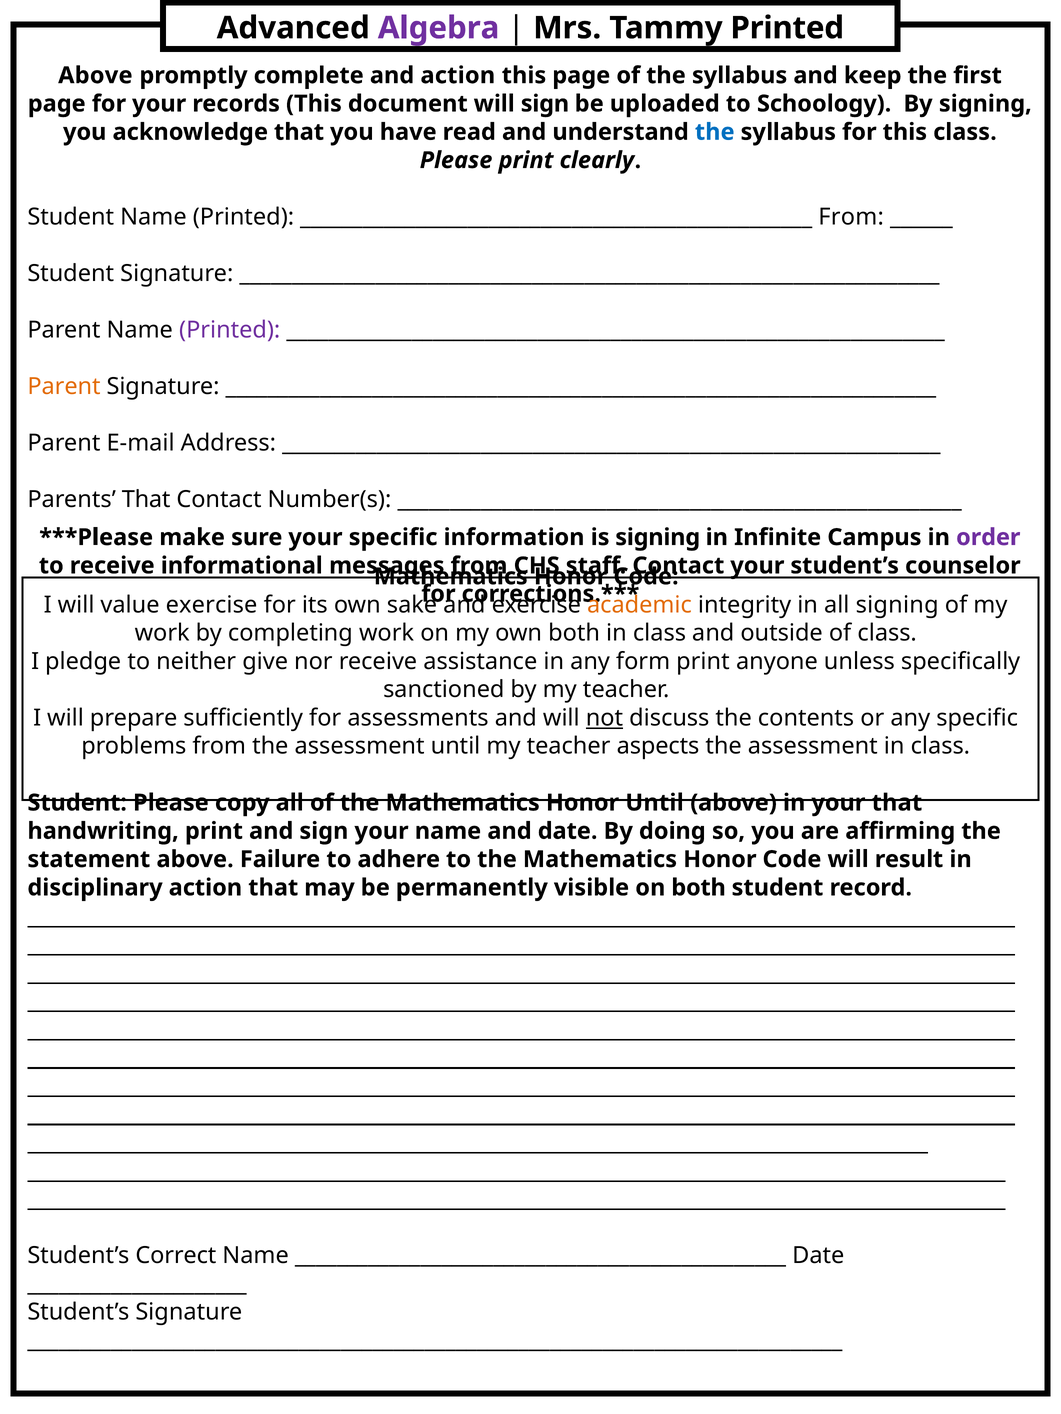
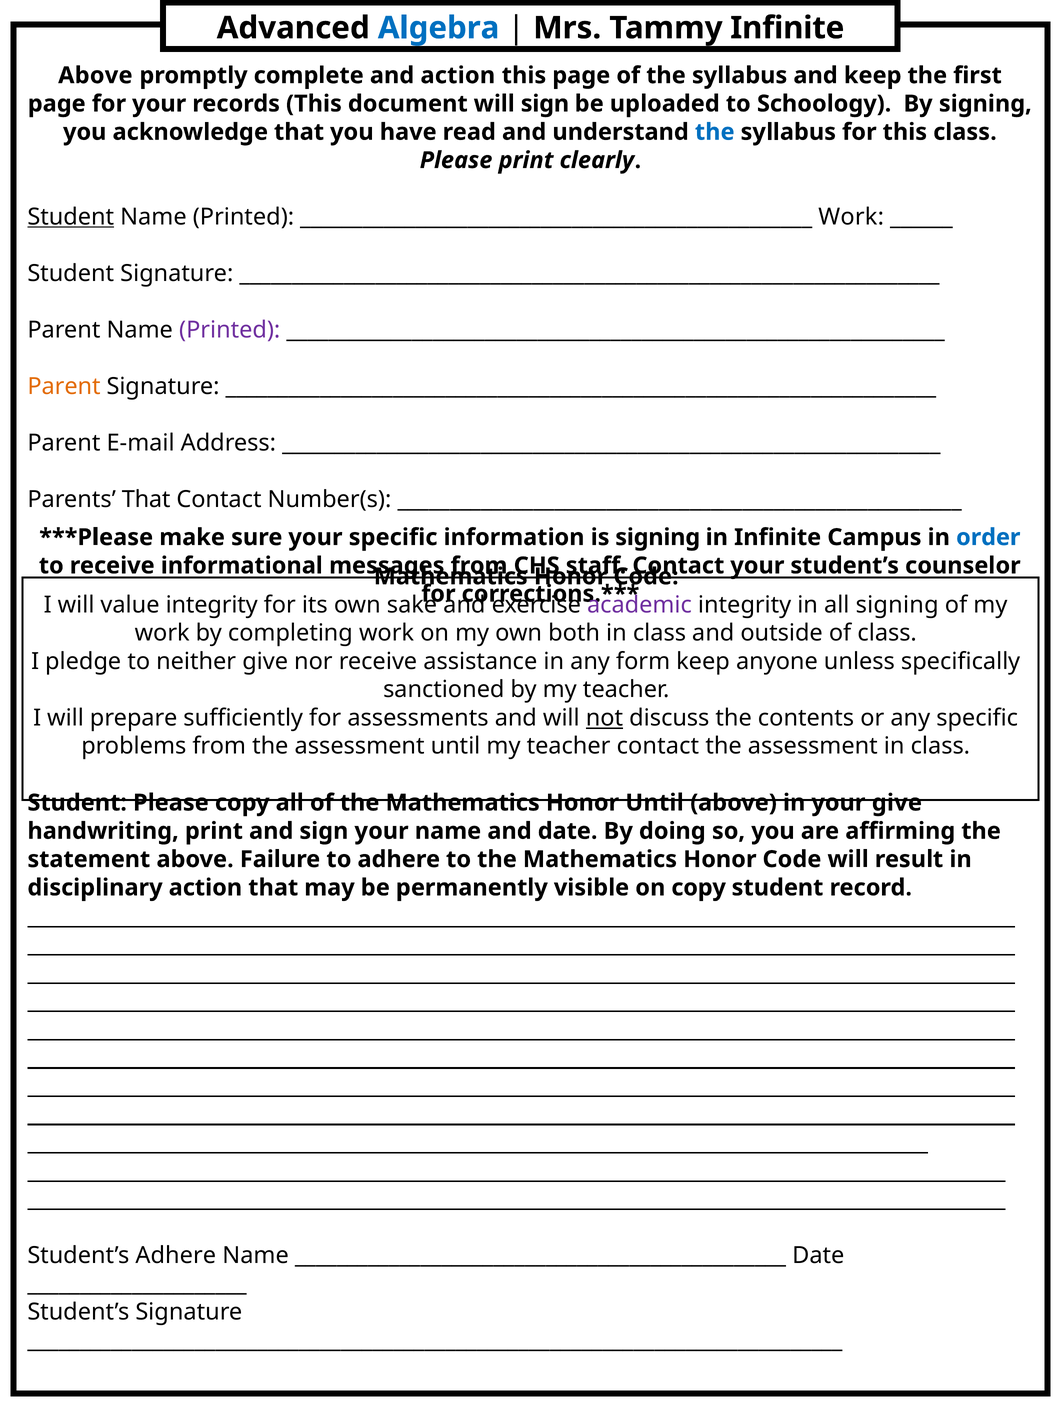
Algebra colour: purple -> blue
Tammy Printed: Printed -> Infinite
Student at (71, 217) underline: none -> present
From at (851, 217): From -> Work
order colour: purple -> blue
value exercise: exercise -> integrity
academic colour: orange -> purple
form print: print -> keep
teacher aspects: aspects -> contact
your that: that -> give
on both: both -> copy
Student’s Correct: Correct -> Adhere
